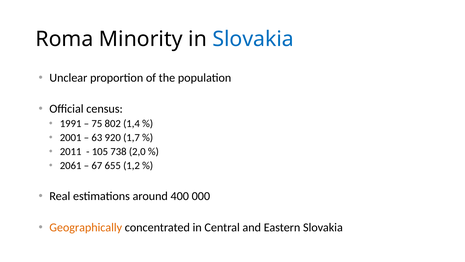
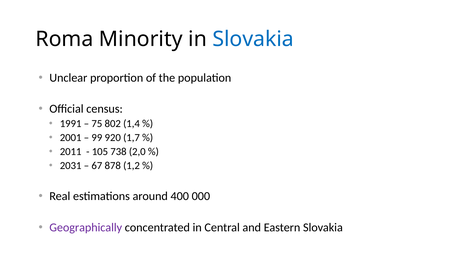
63: 63 -> 99
2061: 2061 -> 2031
655: 655 -> 878
Geographically colour: orange -> purple
